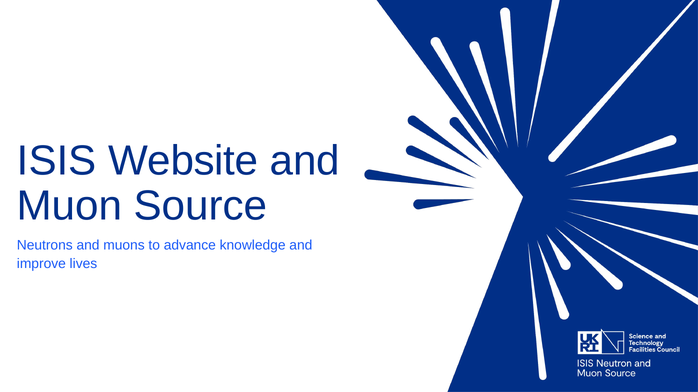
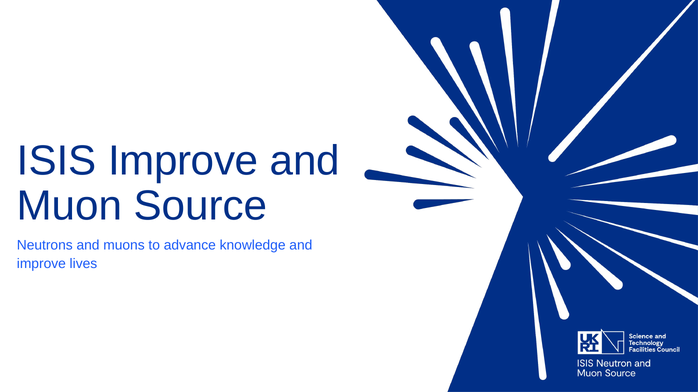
ISIS Website: Website -> Improve
